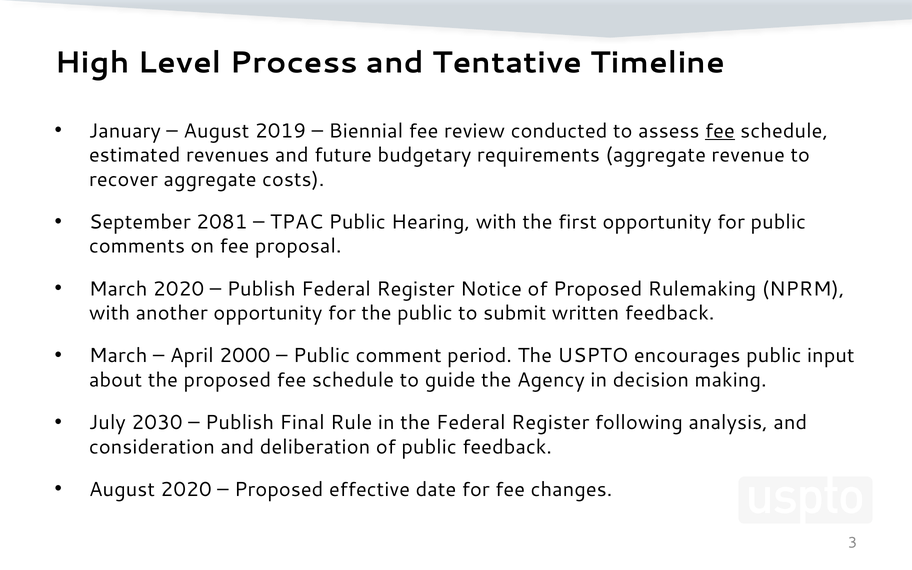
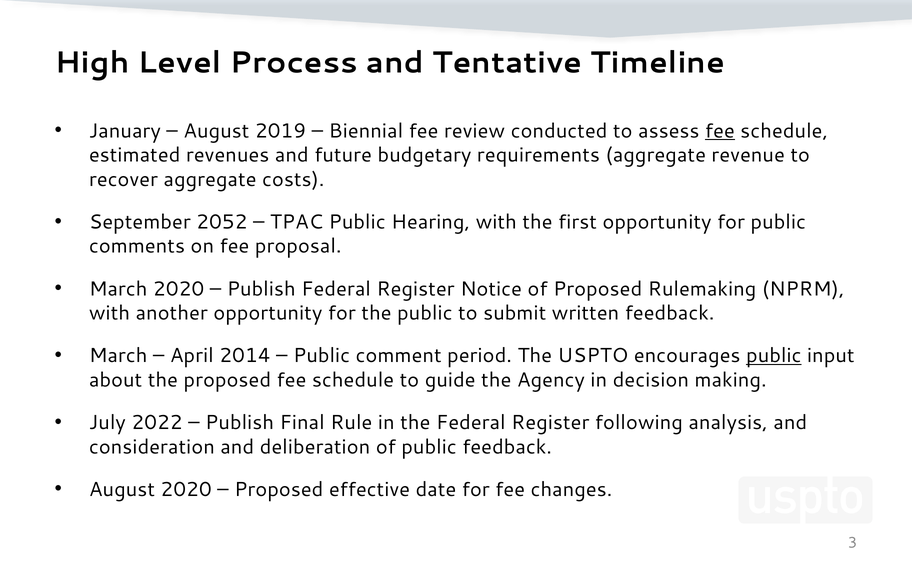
2081: 2081 -> 2052
2000: 2000 -> 2014
public at (774, 356) underline: none -> present
2030: 2030 -> 2022
